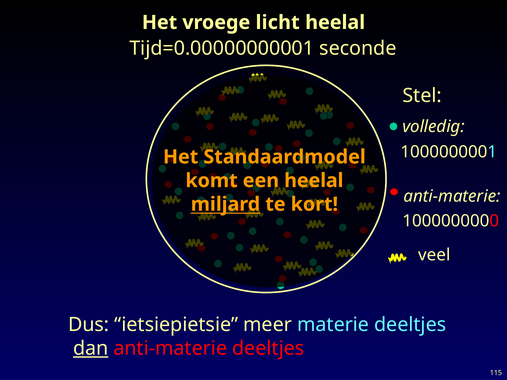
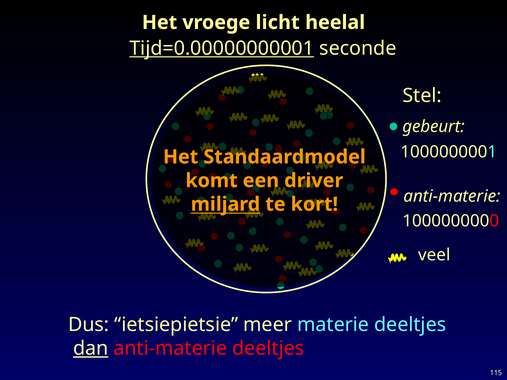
Tijd=0.00000000001 underline: none -> present
volledig: volledig -> gebeurt
een heelal: heelal -> driver
